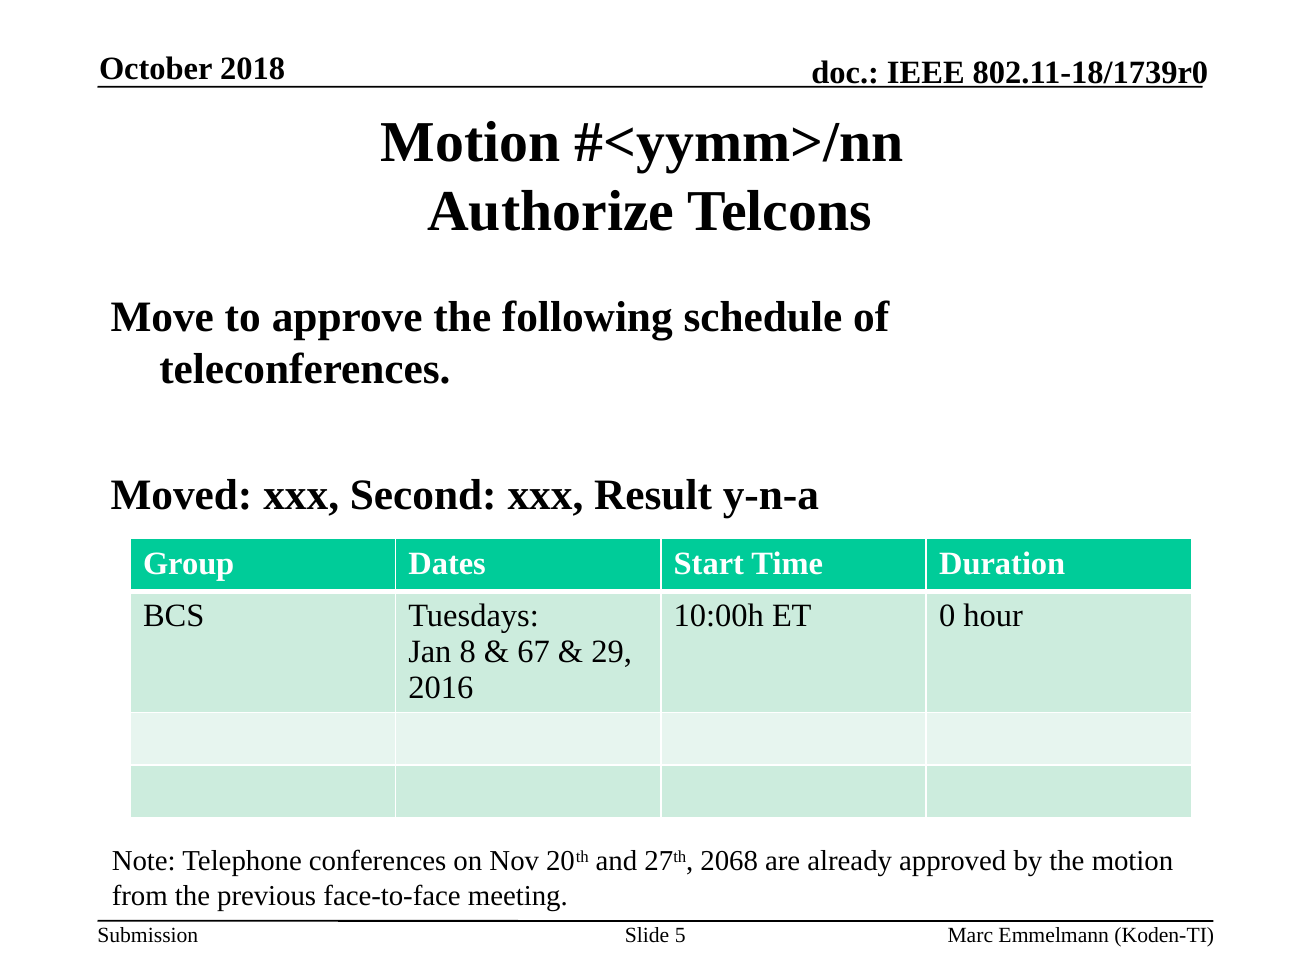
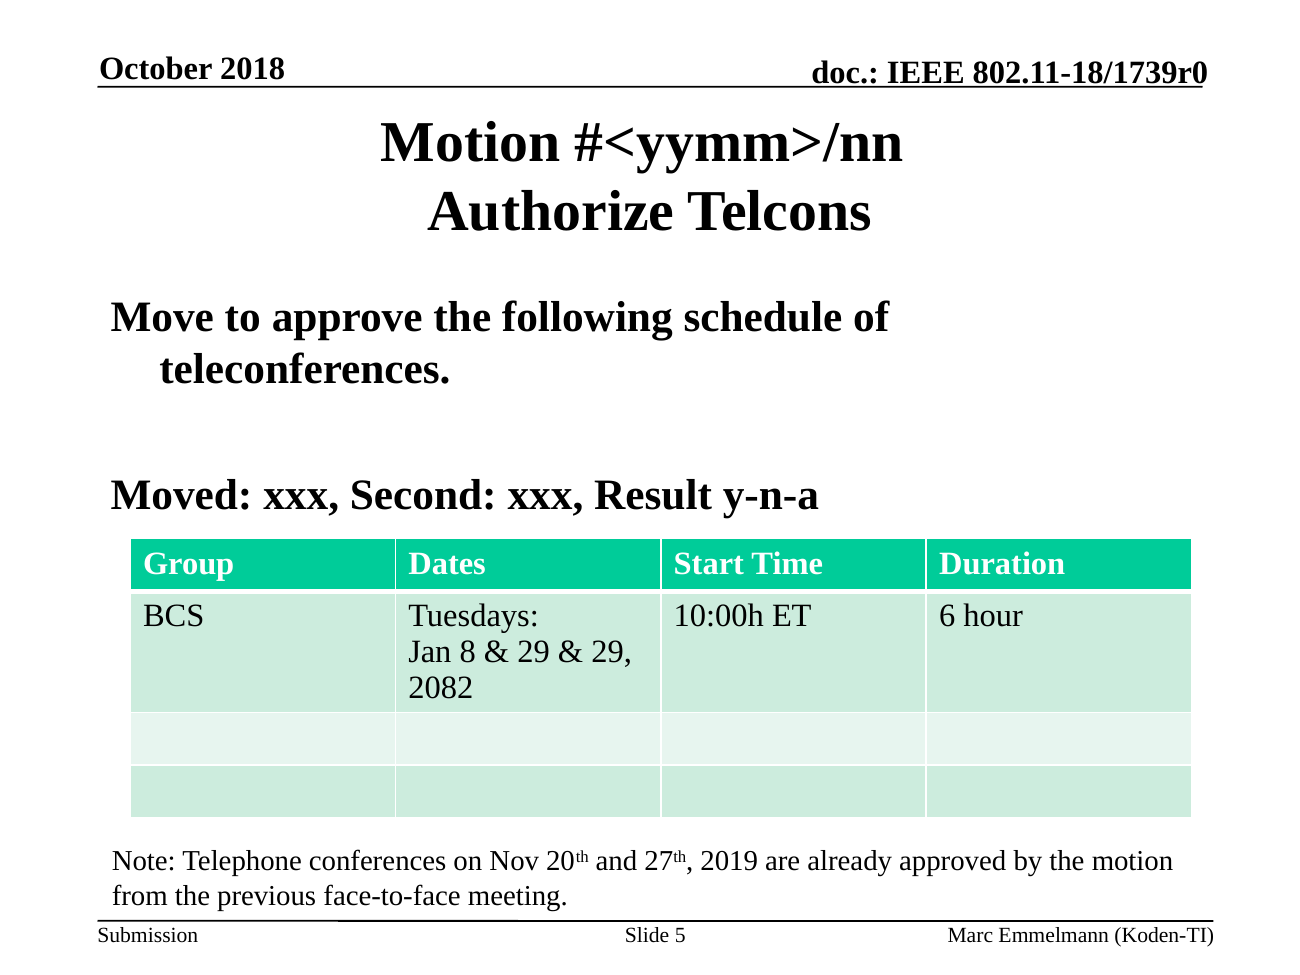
0: 0 -> 6
67 at (534, 652): 67 -> 29
2016: 2016 -> 2082
2068: 2068 -> 2019
